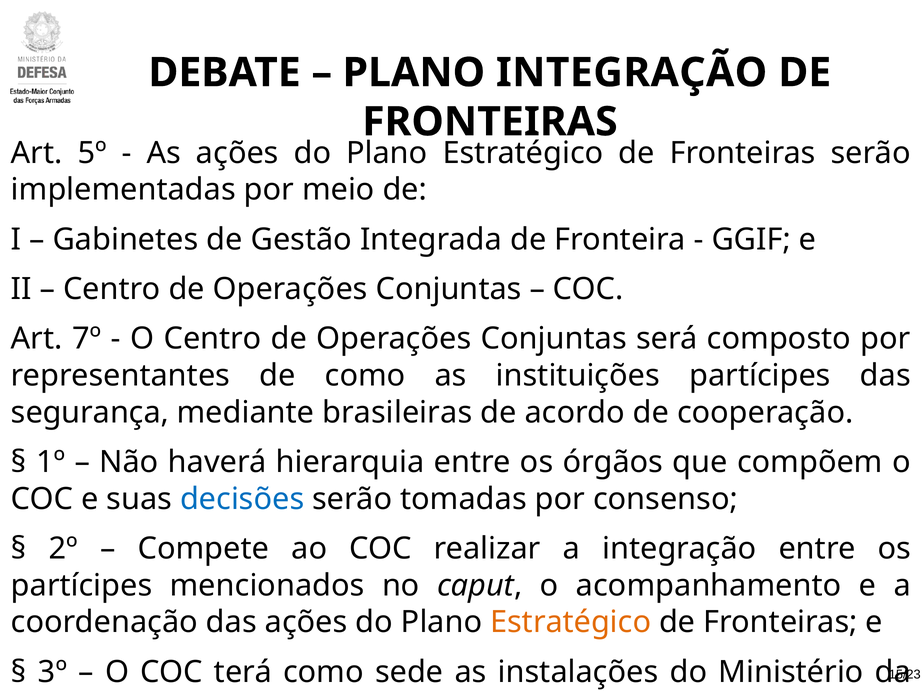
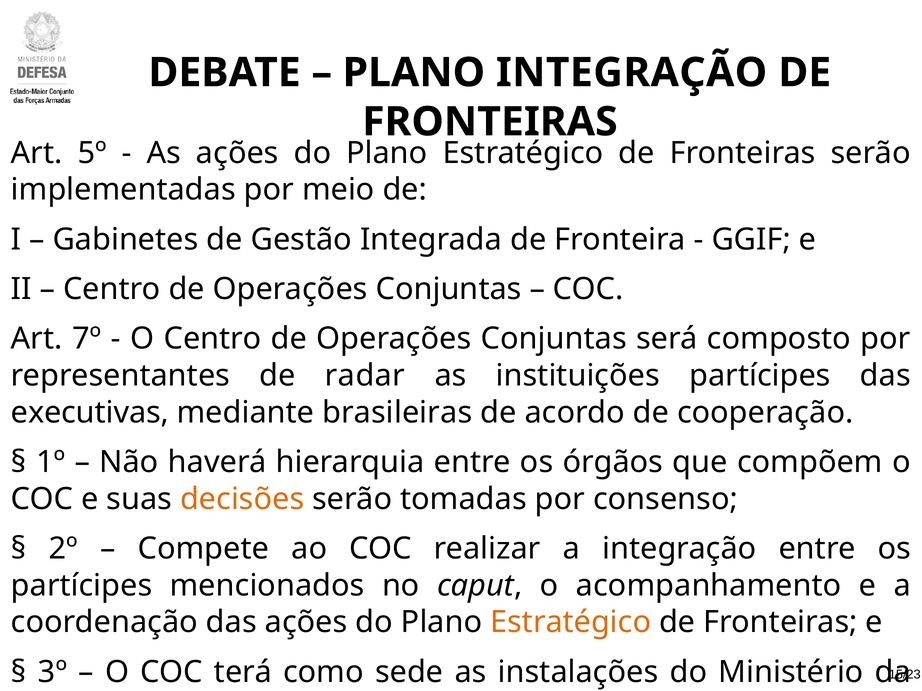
de como: como -> radar
segurança: segurança -> executivas
decisões colour: blue -> orange
